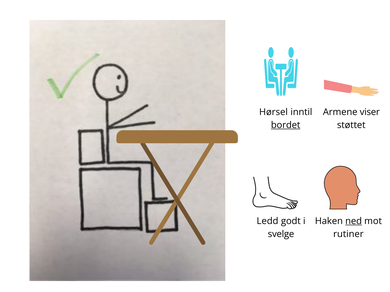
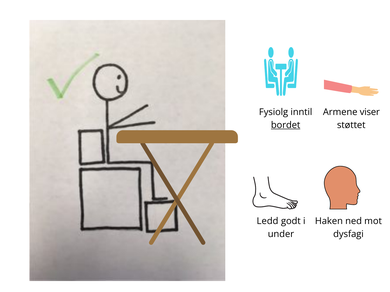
Hørsel: Hørsel -> Fysiolg
ned underline: present -> none
svelge: svelge -> under
rutiner: rutiner -> dysfagi
